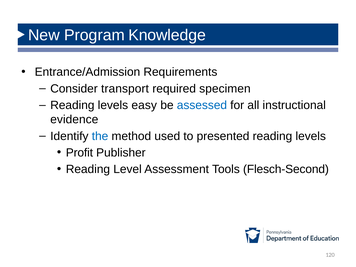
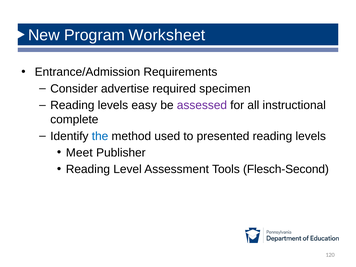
Knowledge: Knowledge -> Worksheet
transport: transport -> advertise
assessed colour: blue -> purple
evidence: evidence -> complete
Profit: Profit -> Meet
